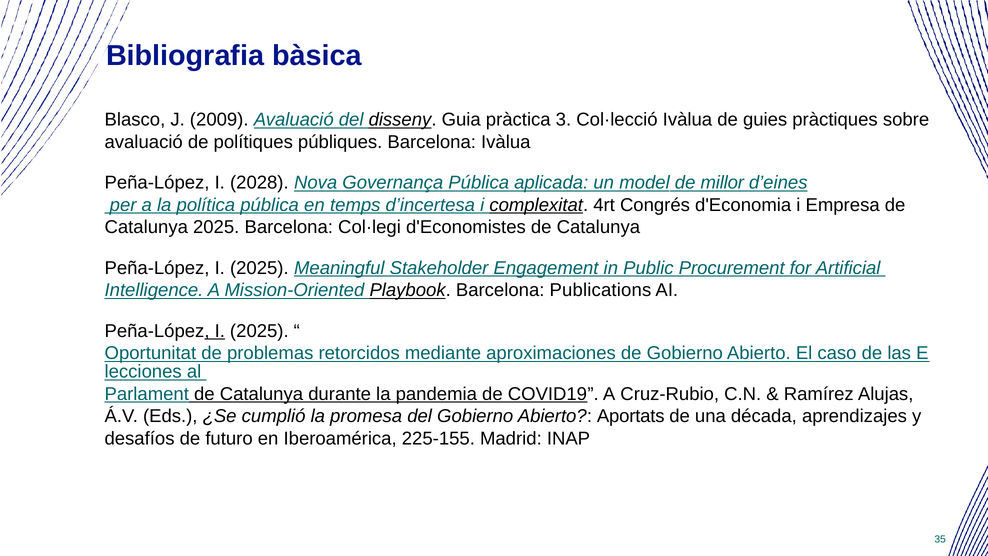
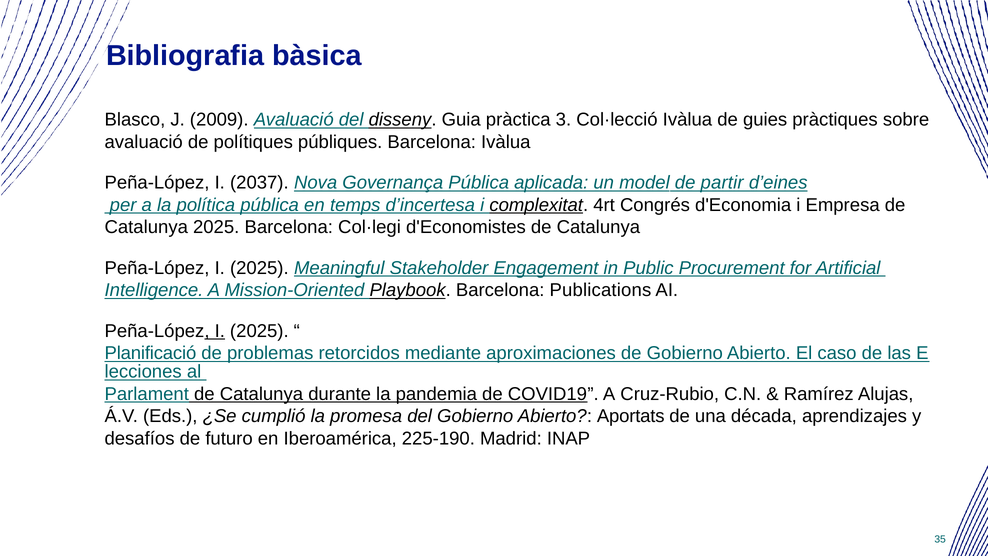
2028: 2028 -> 2037
millor: millor -> partir
Oportunitat: Oportunitat -> Planificació
225-155: 225-155 -> 225-190
